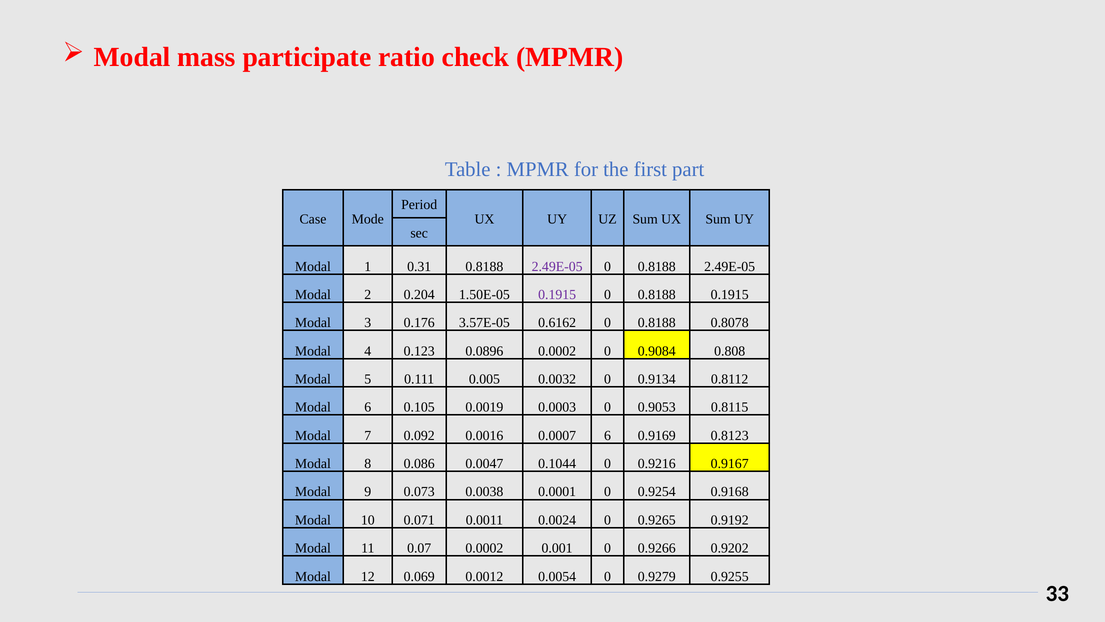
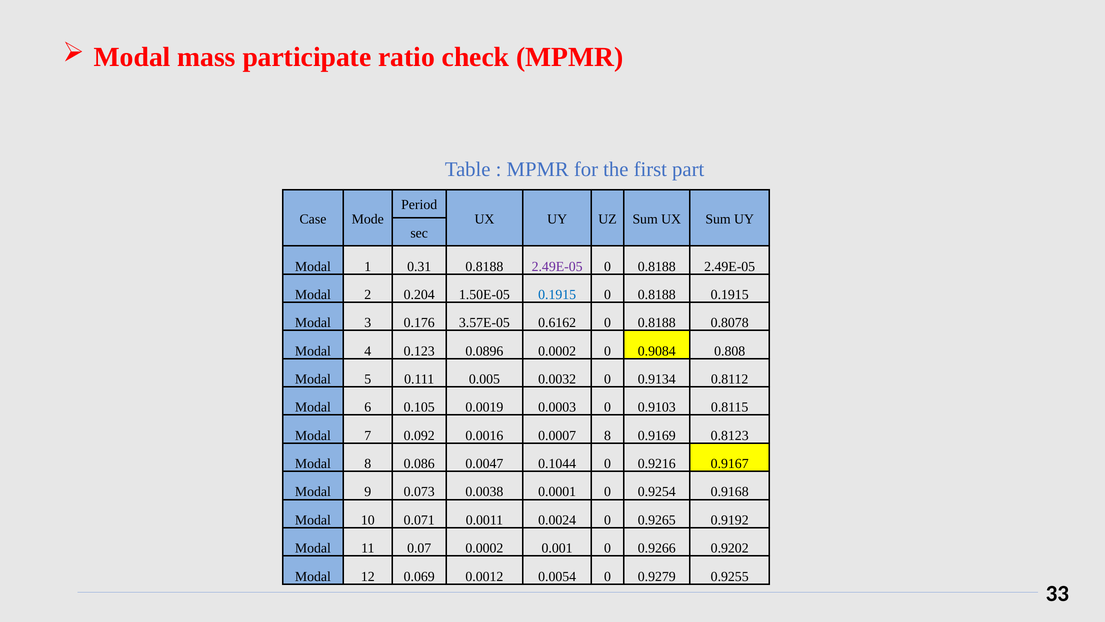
0.1915 at (557, 294) colour: purple -> blue
0.9053: 0.9053 -> 0.9103
0.0007 6: 6 -> 8
